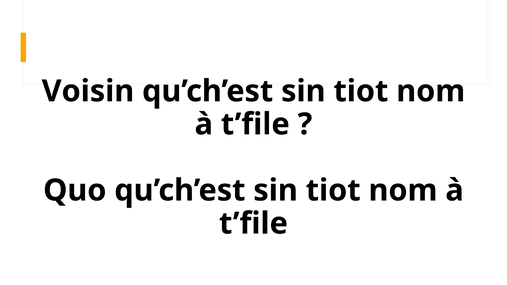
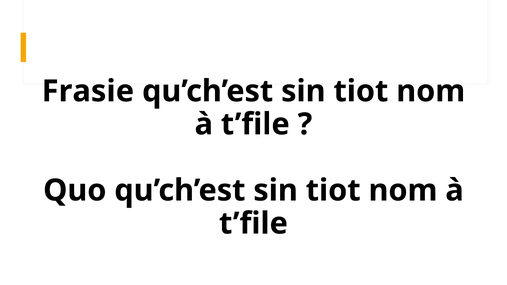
Voisin: Voisin -> Frasie
